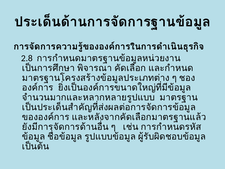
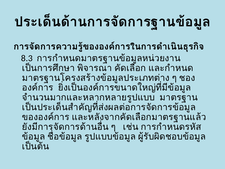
2.8: 2.8 -> 8.3
